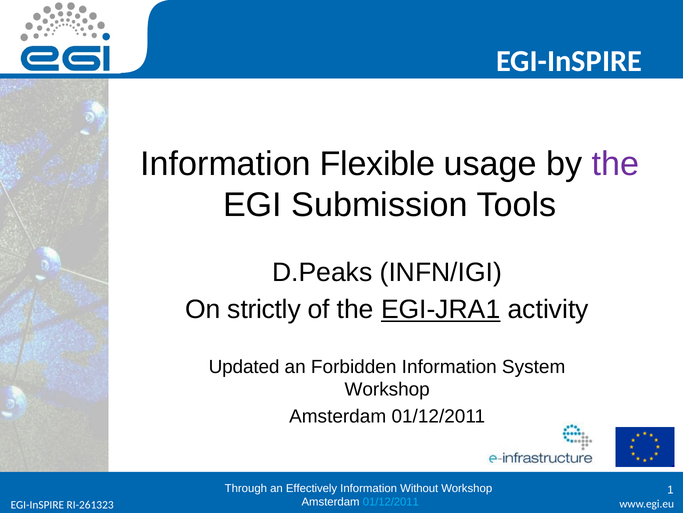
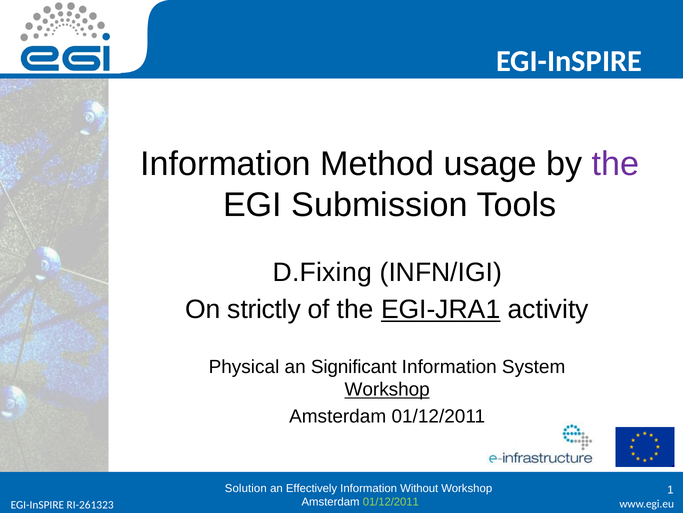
Flexible: Flexible -> Method
D.Peaks: D.Peaks -> D.Fixing
Updated: Updated -> Physical
Forbidden: Forbidden -> Significant
Workshop at (387, 389) underline: none -> present
Through: Through -> Solution
01/12/2011 at (391, 501) colour: light blue -> light green
